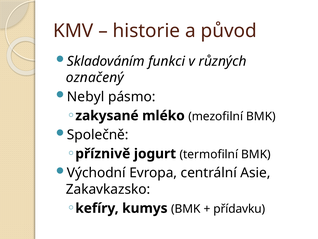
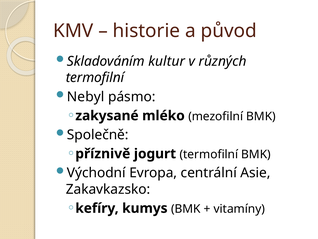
funkci: funkci -> kultur
označený at (95, 78): označený -> termofilní
přídavku: přídavku -> vitamíny
